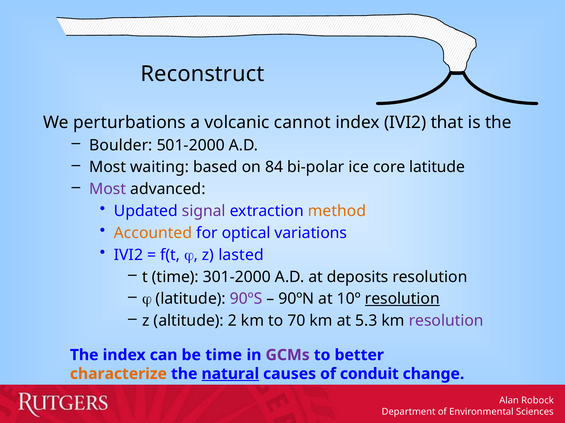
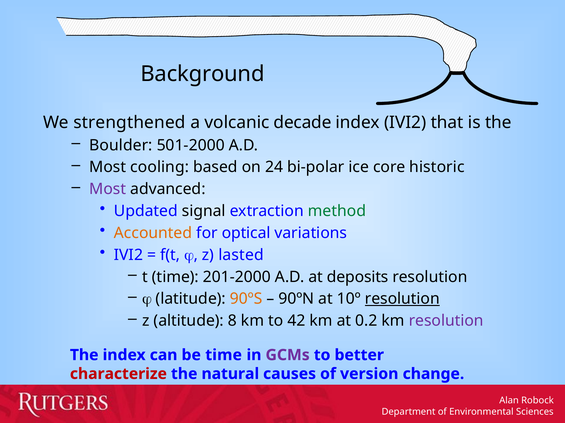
Reconstruct: Reconstruct -> Background
perturbations: perturbations -> strengthened
cannot: cannot -> decade
waiting: waiting -> cooling
84: 84 -> 24
core latitude: latitude -> historic
signal colour: purple -> black
method colour: orange -> green
301-2000: 301-2000 -> 201-2000
90ºS colour: purple -> orange
2: 2 -> 8
70: 70 -> 42
5.3: 5.3 -> 0.2
characterize colour: orange -> red
natural underline: present -> none
conduit: conduit -> version
